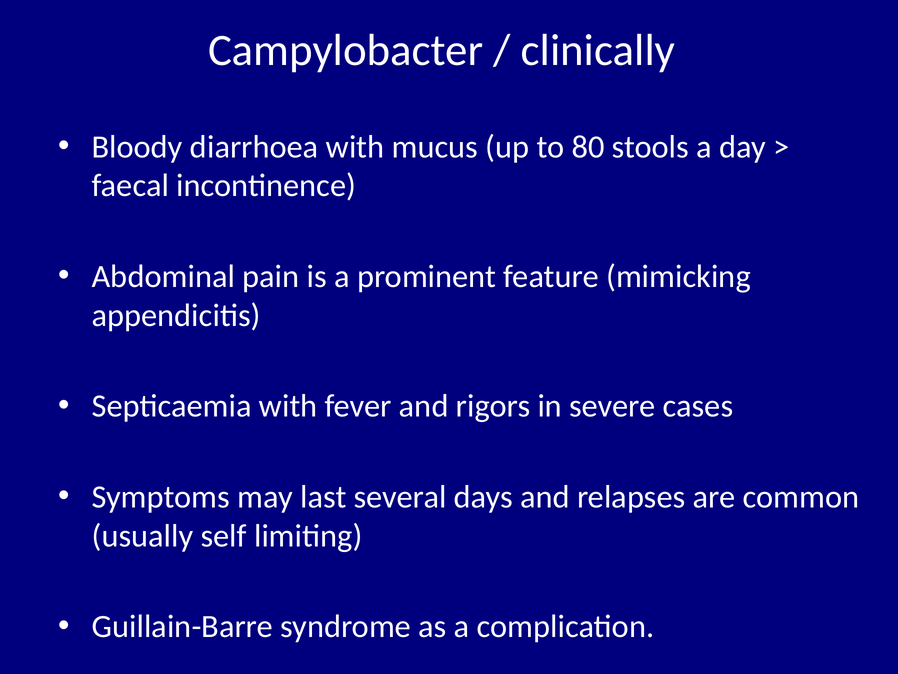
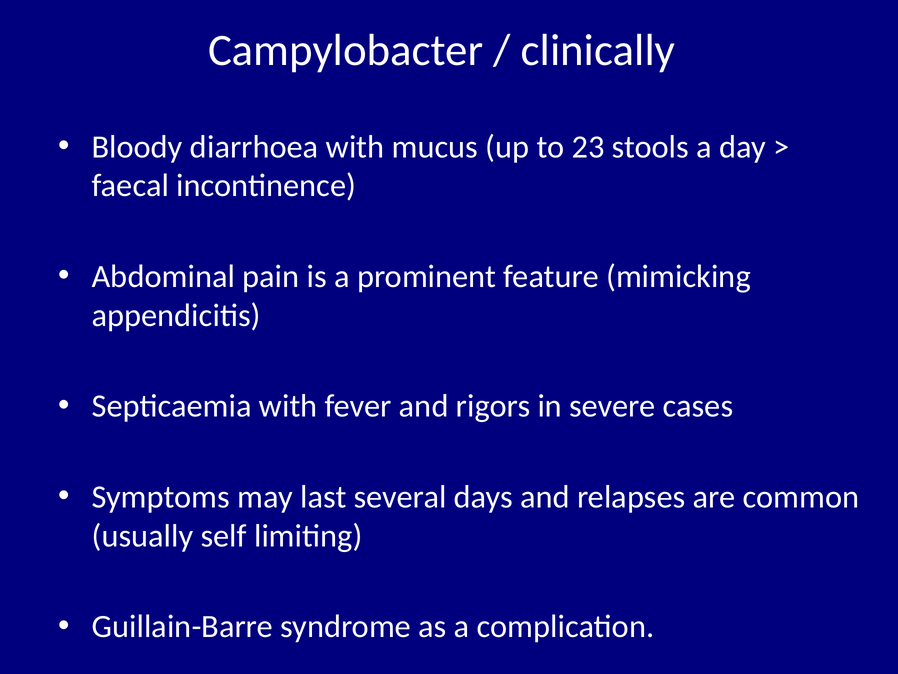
80: 80 -> 23
